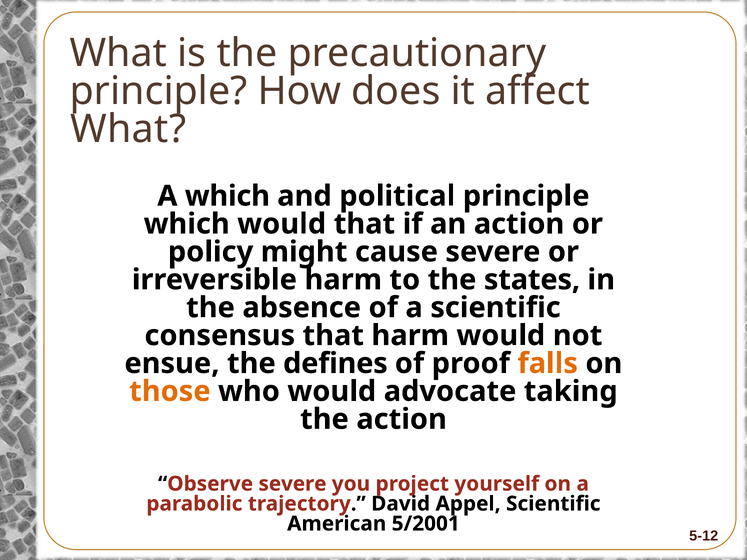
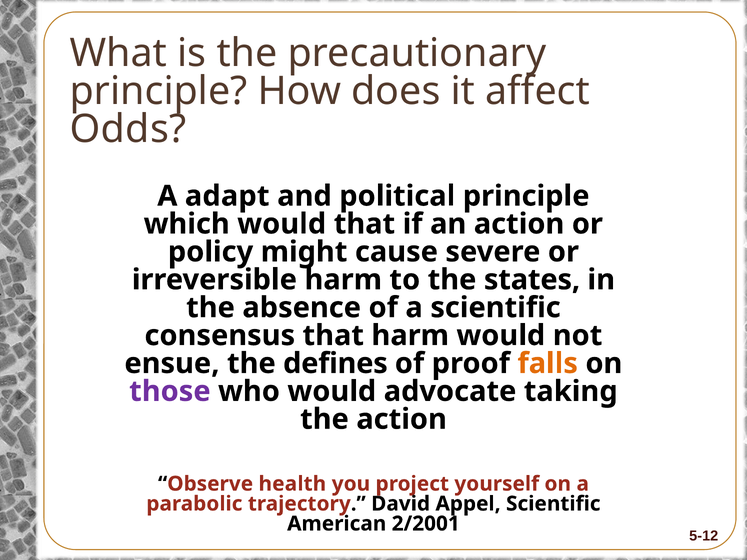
What at (128, 129): What -> Odds
A which: which -> adapt
those colour: orange -> purple
Observe severe: severe -> health
5/2001: 5/2001 -> 2/2001
